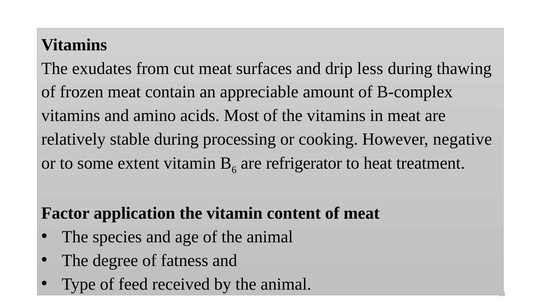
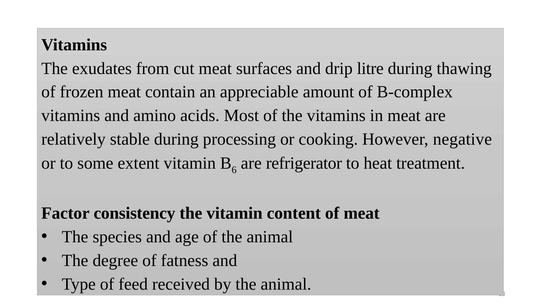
less: less -> litre
application: application -> consistency
